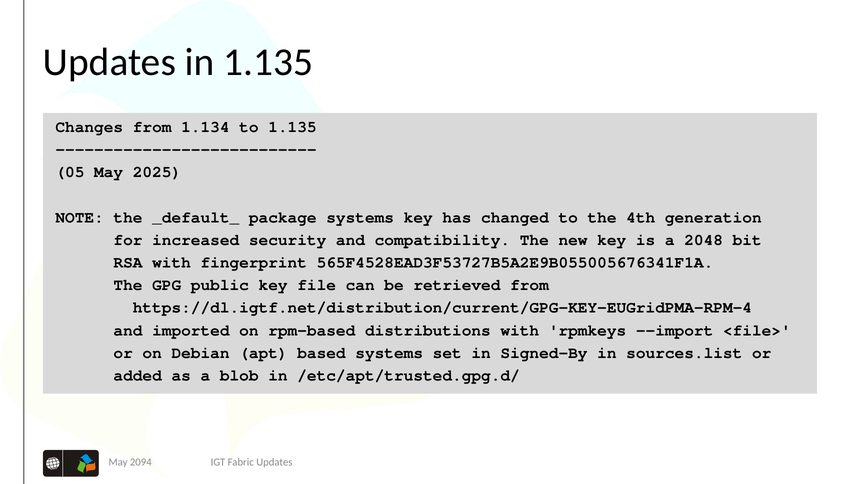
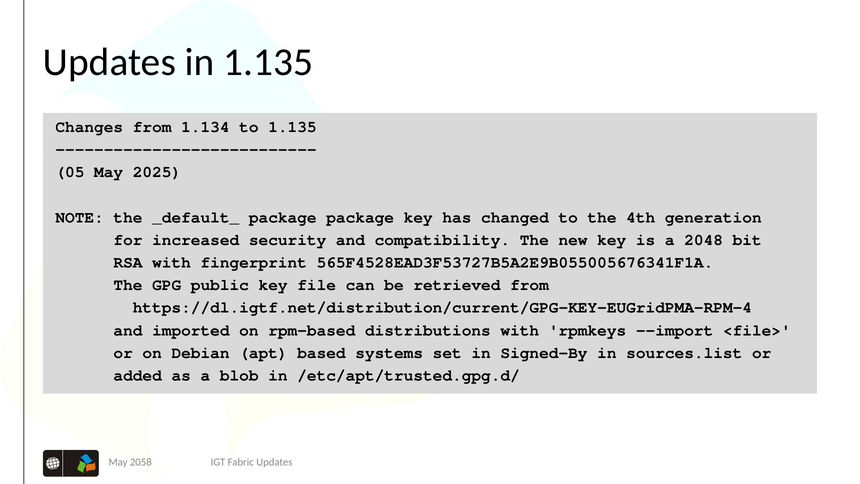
package systems: systems -> package
2094: 2094 -> 2058
